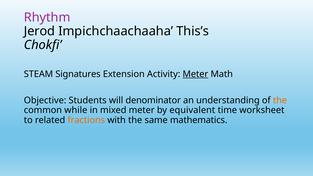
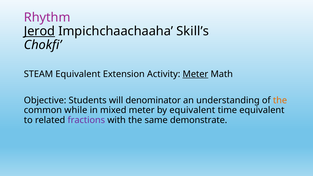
Jerod underline: none -> present
This’s: This’s -> Skill’s
STEAM Signatures: Signatures -> Equivalent
time worksheet: worksheet -> equivalent
fractions colour: orange -> purple
mathematics: mathematics -> demonstrate
